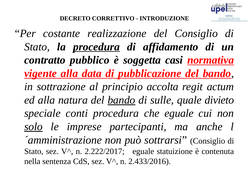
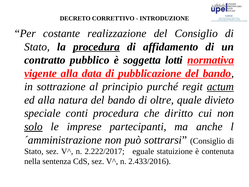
casi: casi -> lotti
accolta: accolta -> purché
actum underline: none -> present
bando at (121, 100) underline: present -> none
sulle: sulle -> oltre
che eguale: eguale -> diritto
